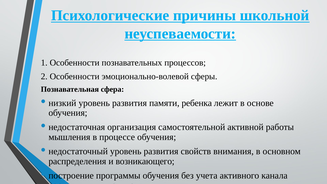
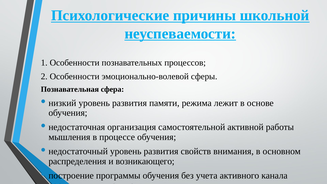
ребенка: ребенка -> режима
